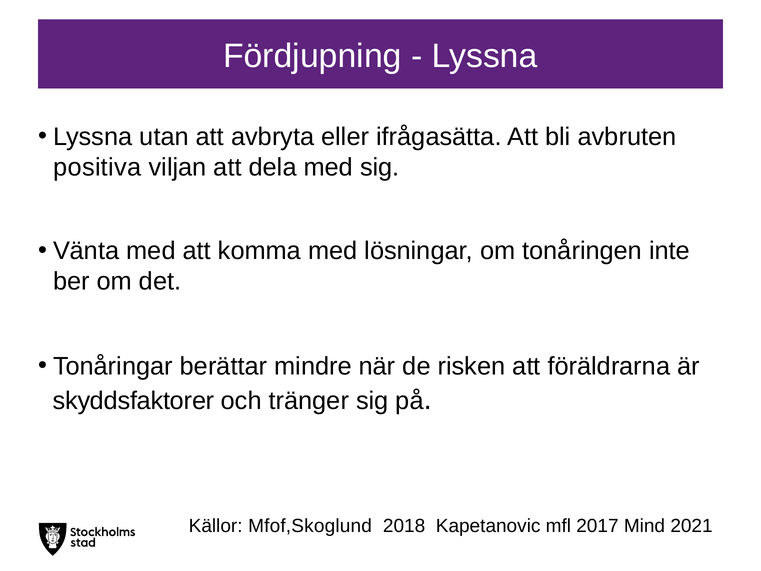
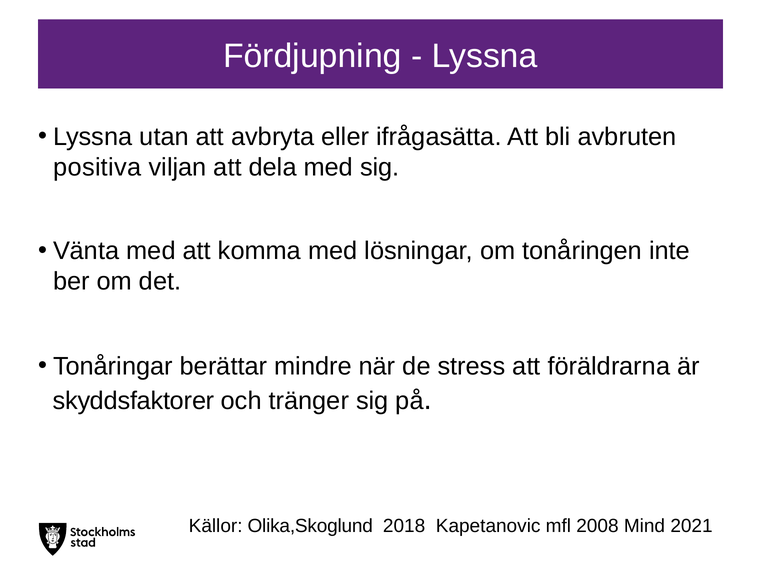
risken: risken -> stress
Mfof,Skoglund: Mfof,Skoglund -> Olika,Skoglund
2017: 2017 -> 2008
